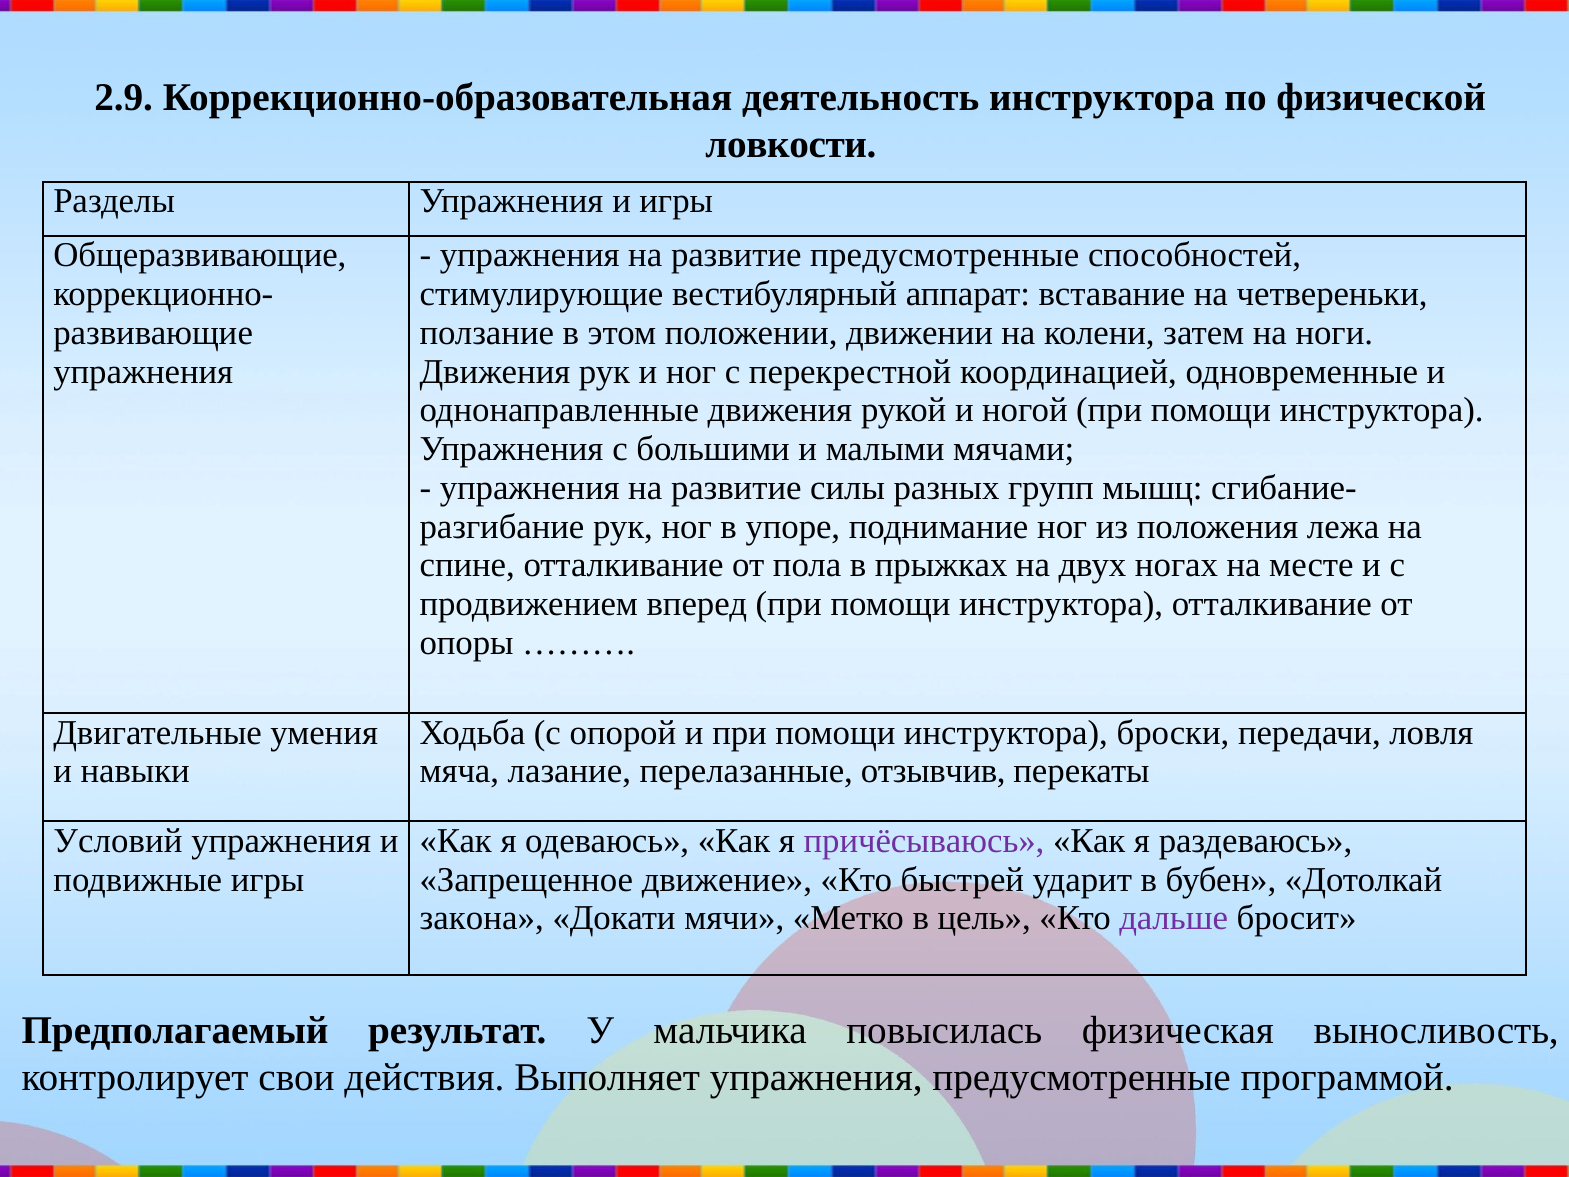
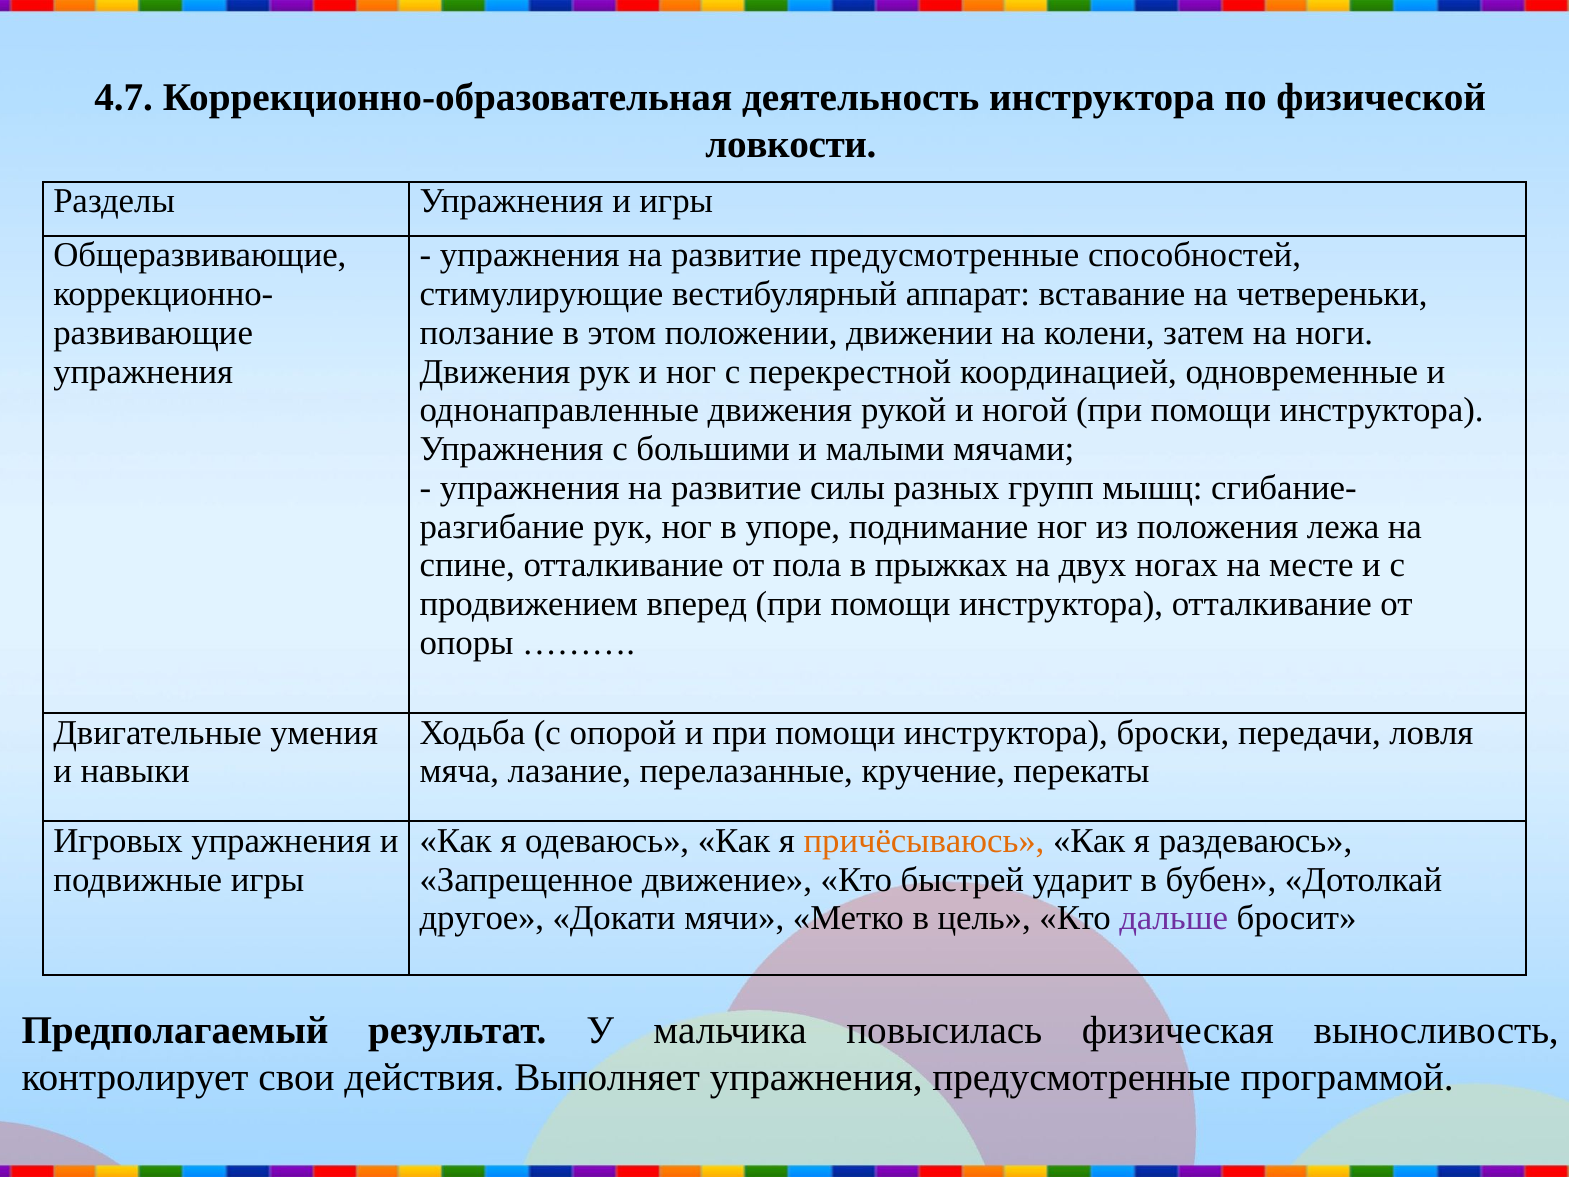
2.9: 2.9 -> 4.7
отзывчив: отзывчив -> кручение
Условий: Условий -> Игровых
причёсываюсь colour: purple -> orange
закона: закона -> другое
